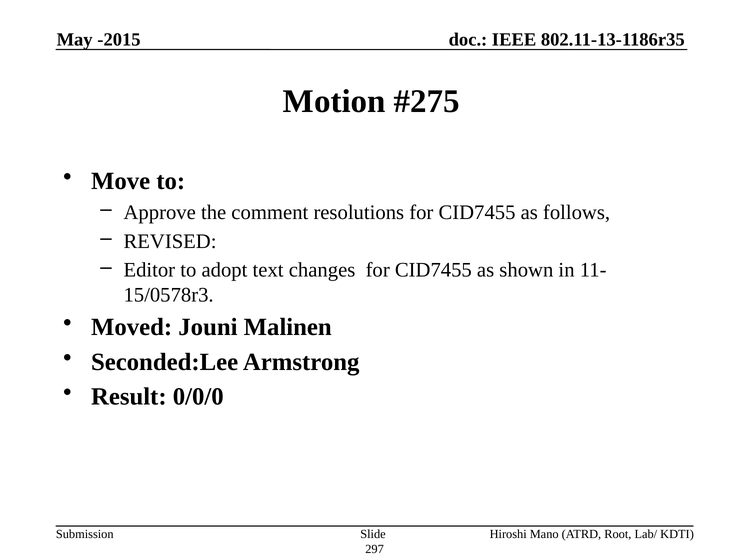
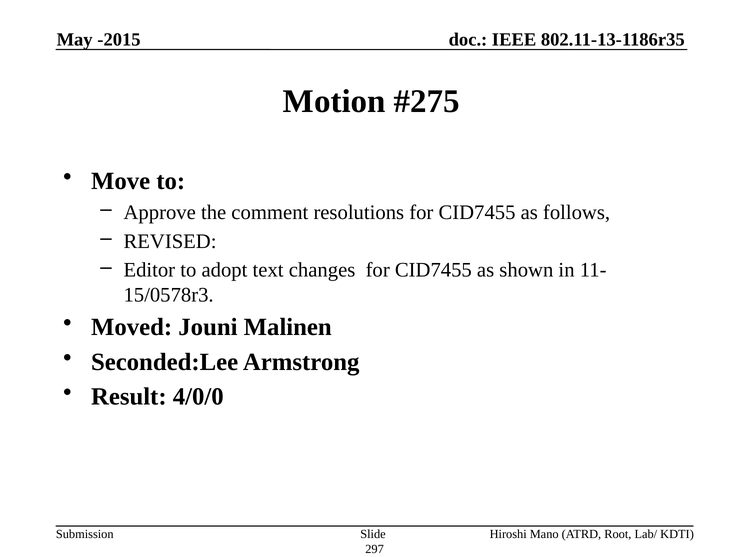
0/0/0: 0/0/0 -> 4/0/0
